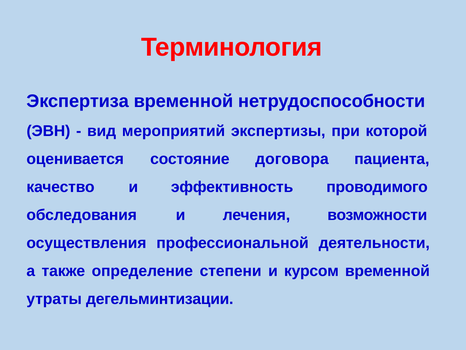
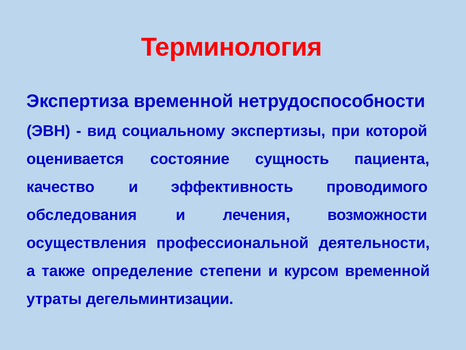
мероприятий: мероприятий -> социальному
договора: договора -> сущность
